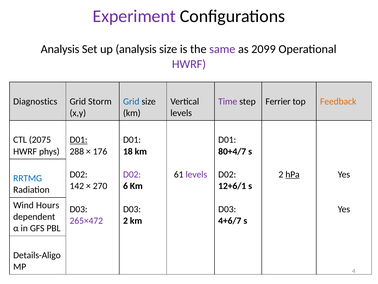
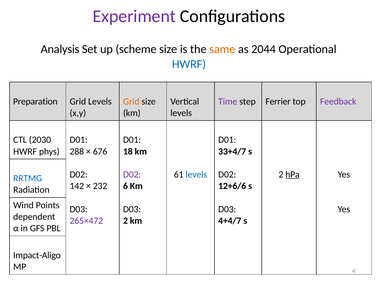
up analysis: analysis -> scheme
same colour: purple -> orange
2099: 2099 -> 2044
HWRF at (189, 64) colour: purple -> blue
Diagnostics: Diagnostics -> Preparation
Grid Storm: Storm -> Levels
Grid at (131, 101) colour: blue -> orange
Feedback colour: orange -> purple
2075: 2075 -> 2030
D01 at (79, 140) underline: present -> none
176: 176 -> 676
80+4/7: 80+4/7 -> 33+4/7
levels at (196, 174) colour: purple -> blue
270: 270 -> 232
12+6/1: 12+6/1 -> 12+6/6
Hours: Hours -> Points
4+6/7: 4+6/7 -> 4+4/7
Details-Aligo: Details-Aligo -> Impact-Aligo
